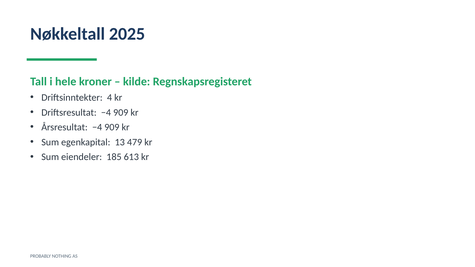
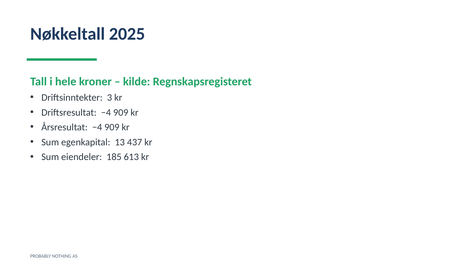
4: 4 -> 3
479: 479 -> 437
